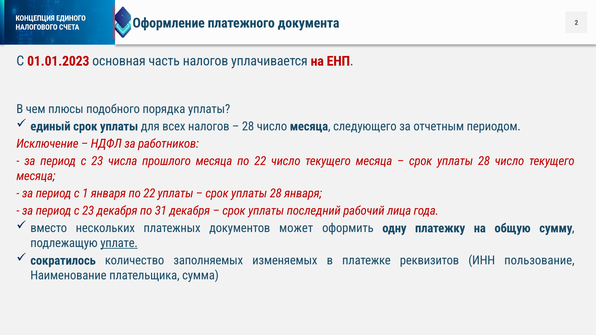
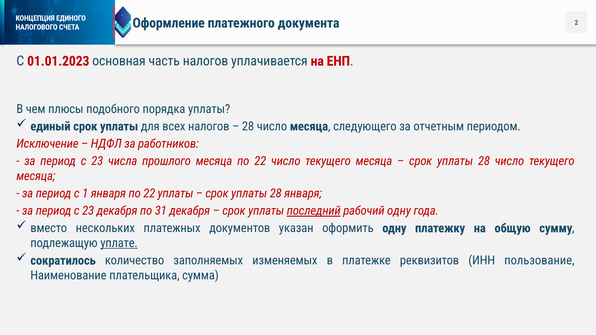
последний underline: none -> present
рабочий лица: лица -> одну
может: может -> указан
